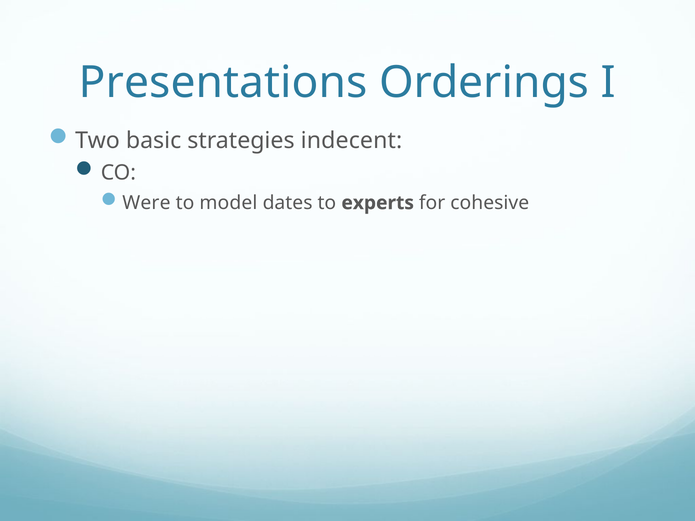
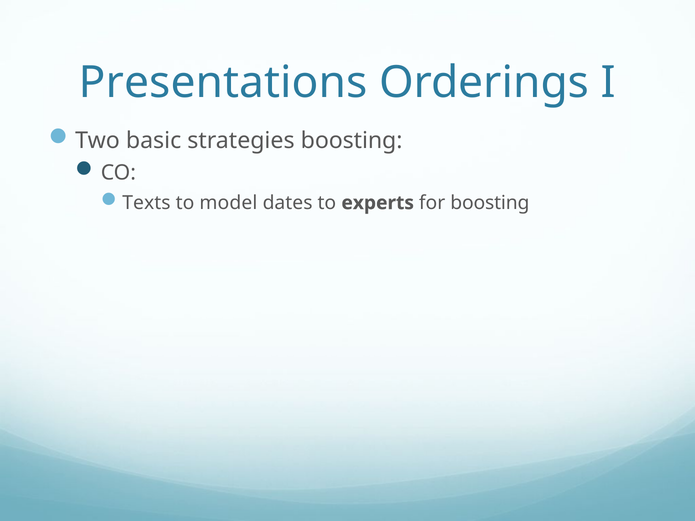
strategies indecent: indecent -> boosting
Were: Were -> Texts
for cohesive: cohesive -> boosting
